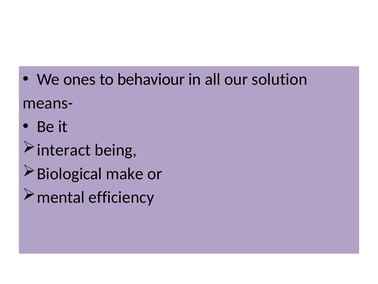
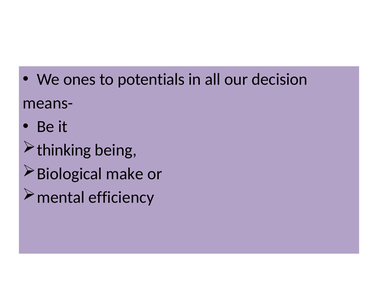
behaviour: behaviour -> potentials
solution: solution -> decision
interact: interact -> thinking
